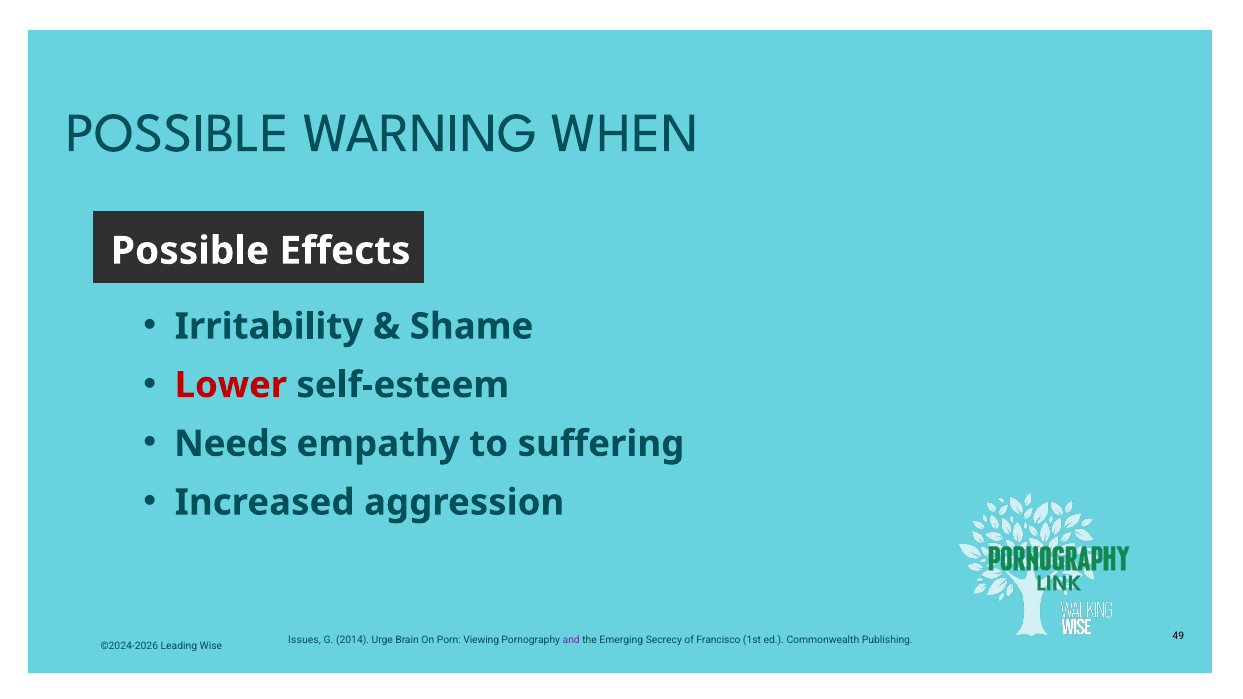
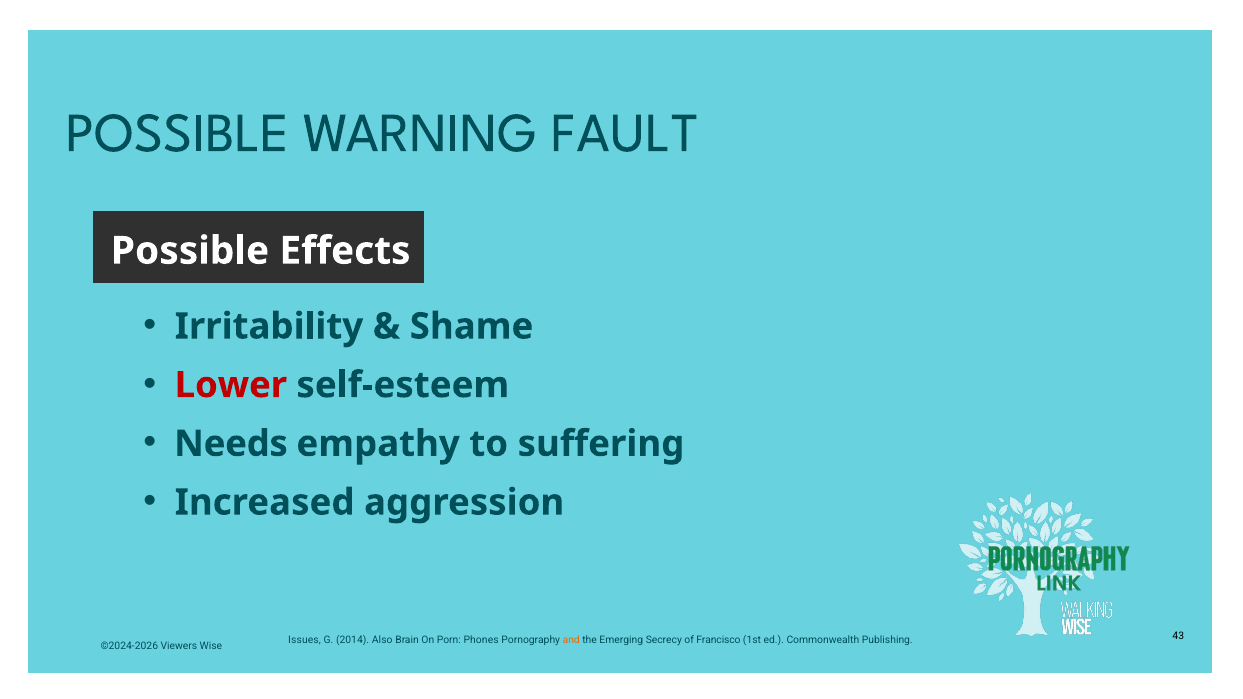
WHEN: WHEN -> FAULT
Urge: Urge -> Also
Viewing: Viewing -> Phones
and colour: purple -> orange
49: 49 -> 43
Leading: Leading -> Viewers
